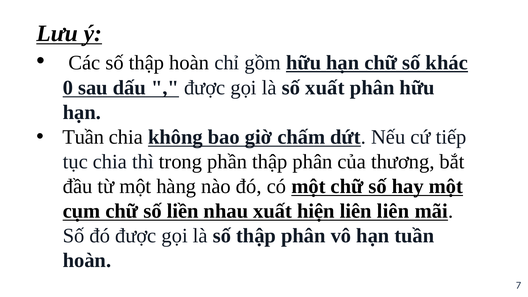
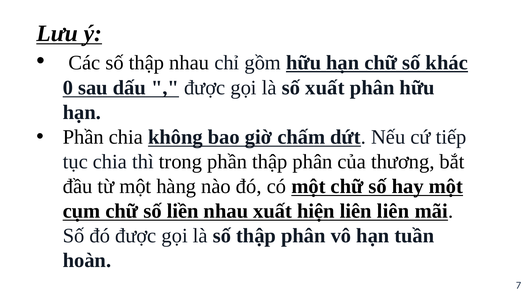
thập hoàn: hoàn -> nhau
Tuần at (83, 137): Tuần -> Phần
